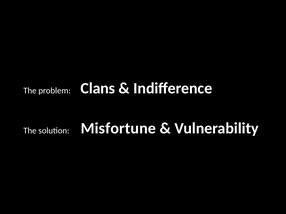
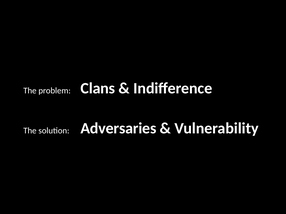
Misfortune: Misfortune -> Adversaries
